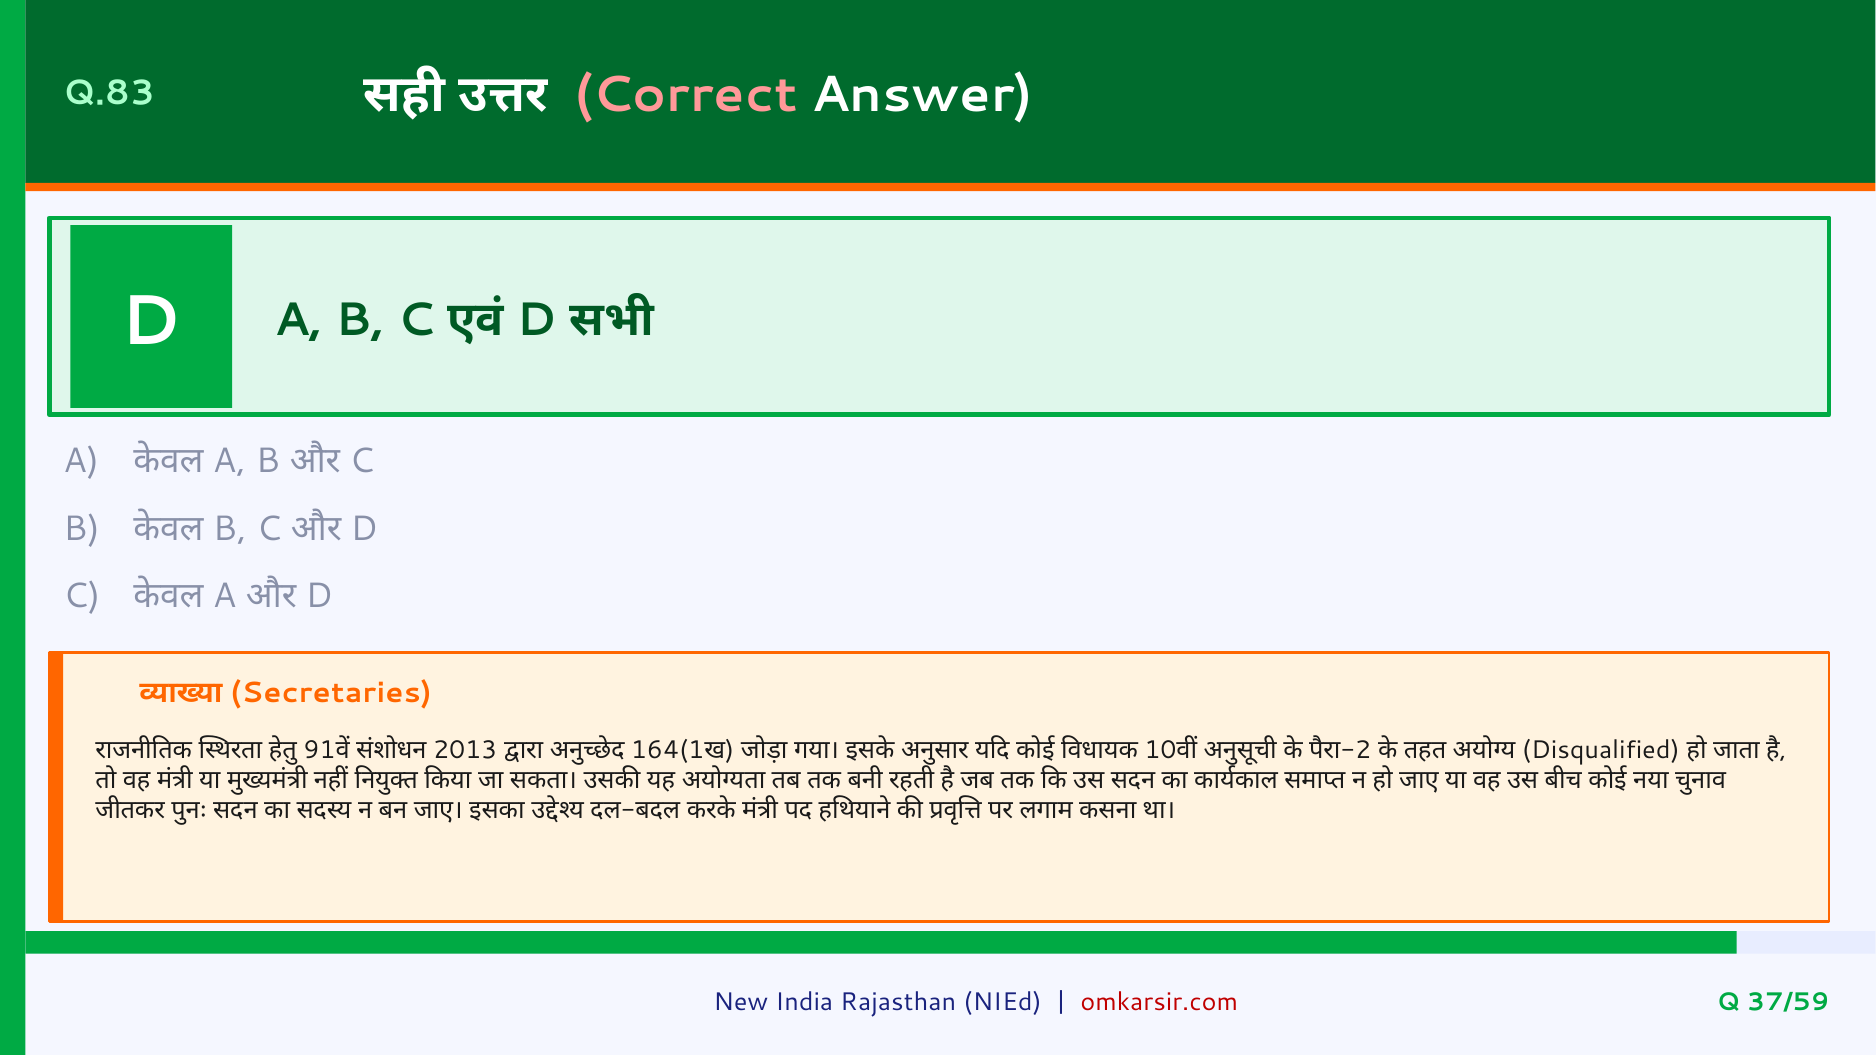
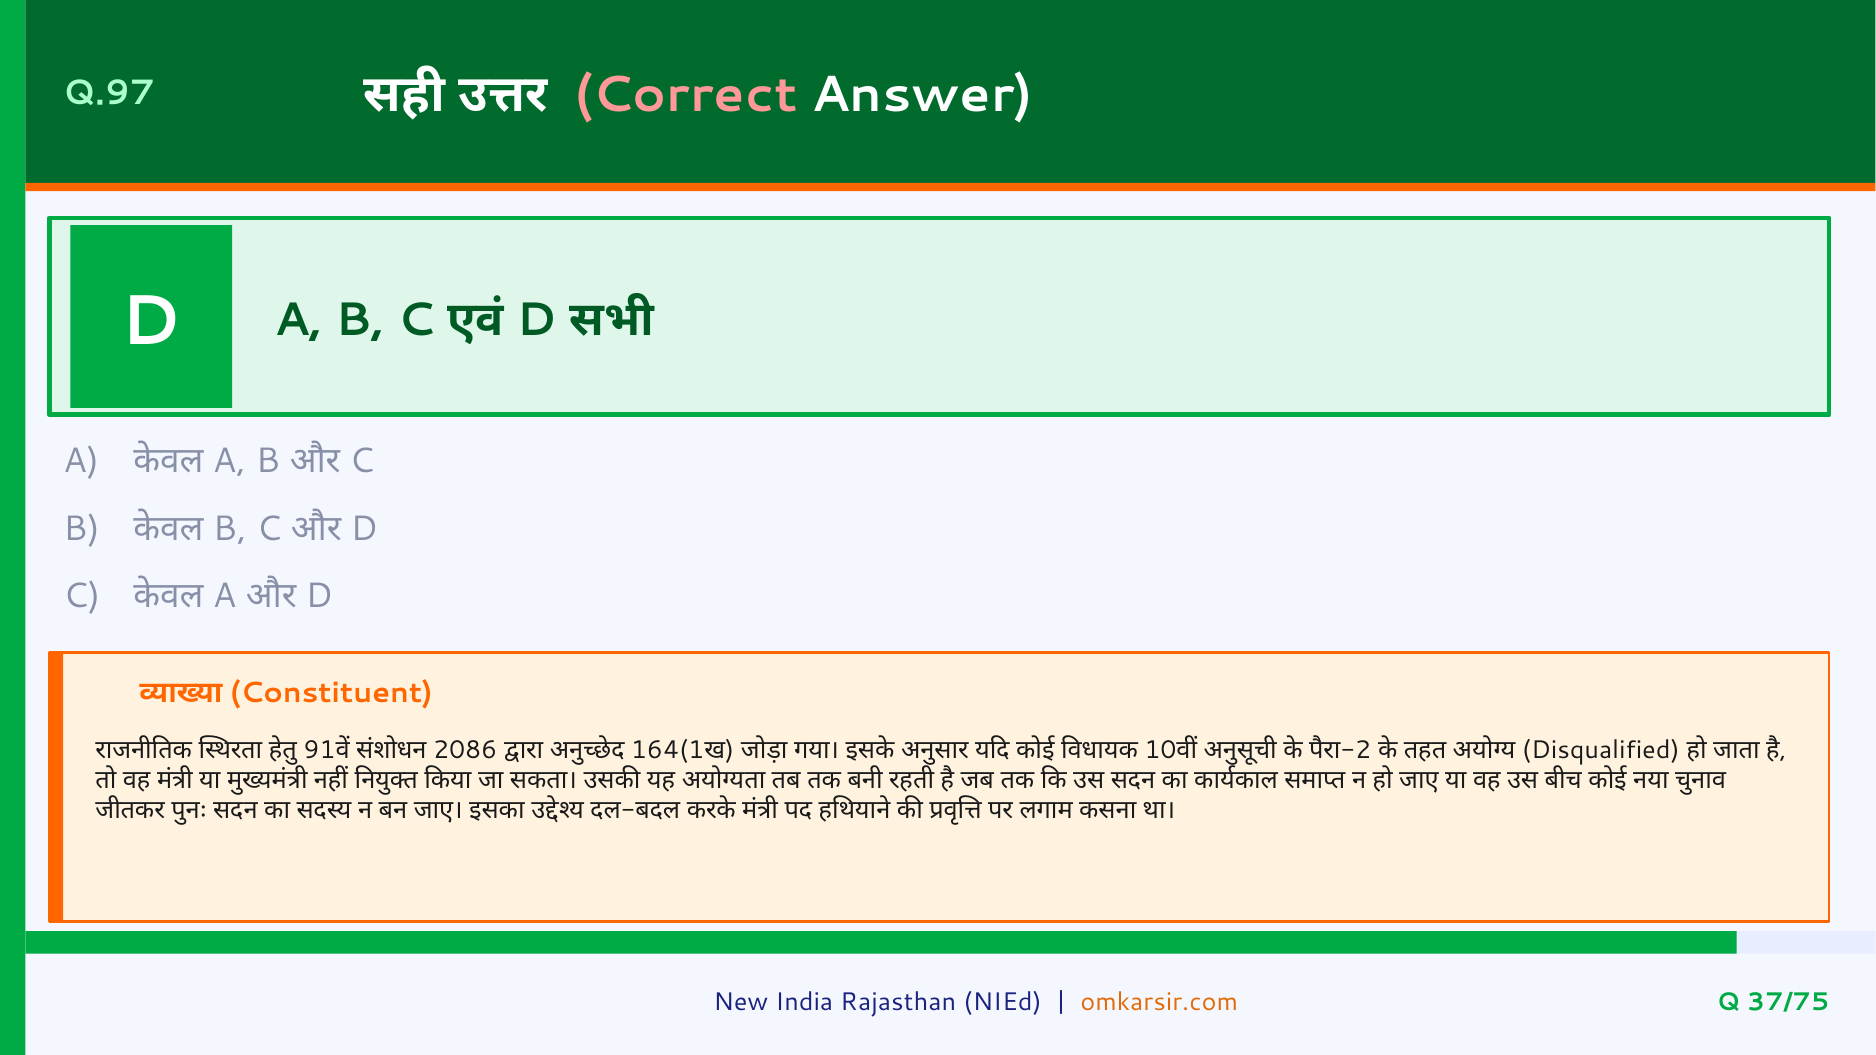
Q.83: Q.83 -> Q.97
Secretaries: Secretaries -> Constituent
2013: 2013 -> 2086
omkarsir.com colour: red -> orange
37/59: 37/59 -> 37/75
